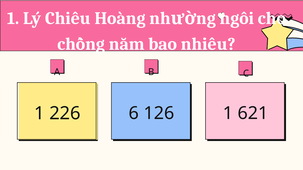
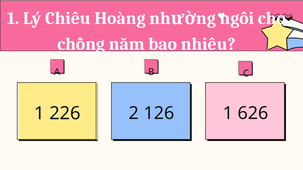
6: 6 -> 2
621: 621 -> 626
